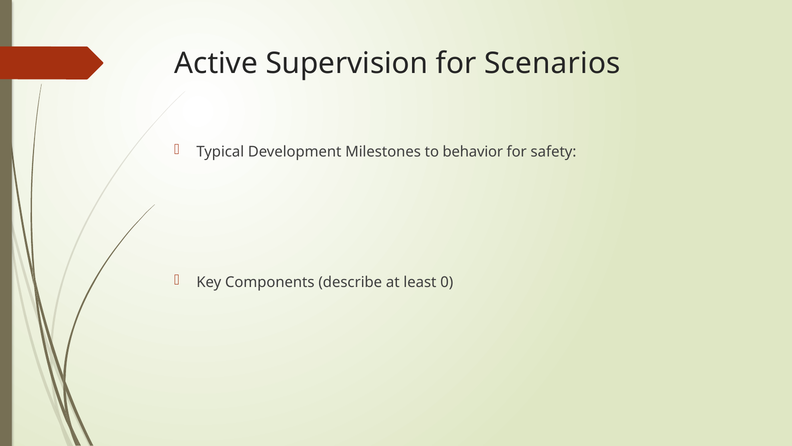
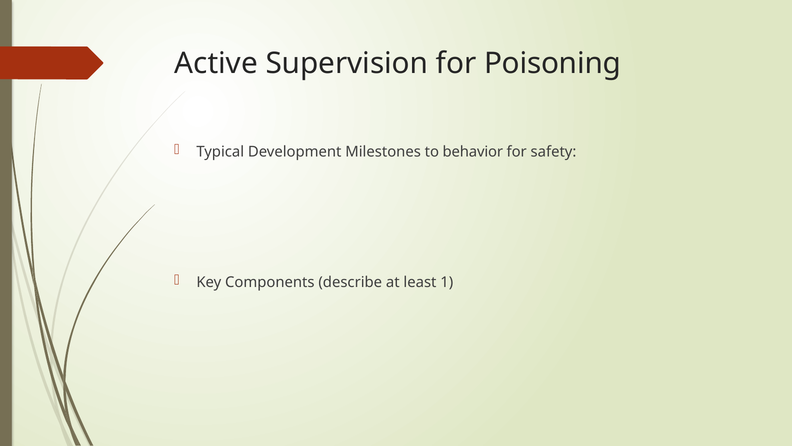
Scenarios: Scenarios -> Poisoning
0: 0 -> 1
